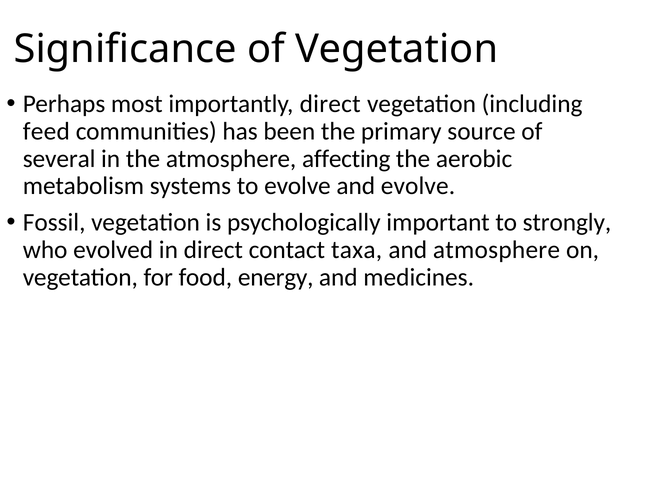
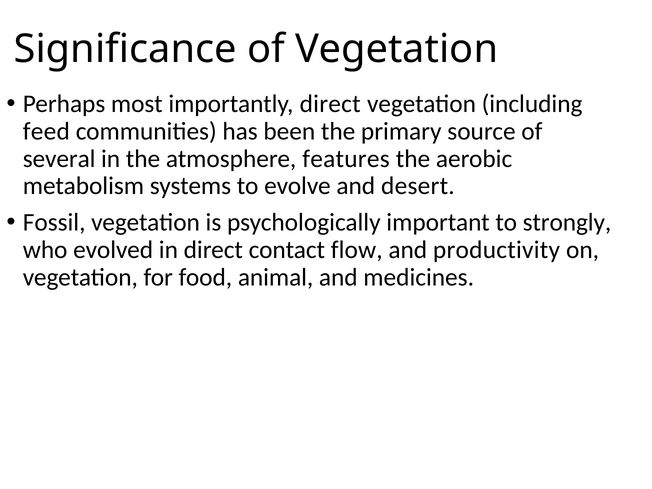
affecting: affecting -> features
and evolve: evolve -> desert
taxa: taxa -> flow
and atmosphere: atmosphere -> productivity
energy: energy -> animal
